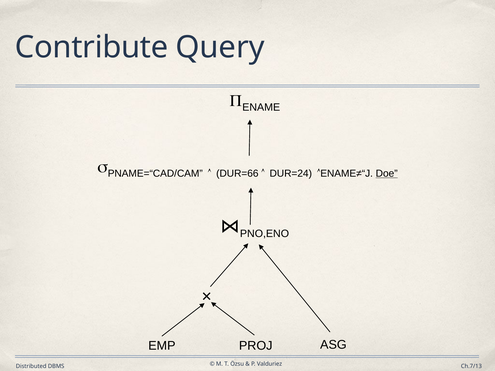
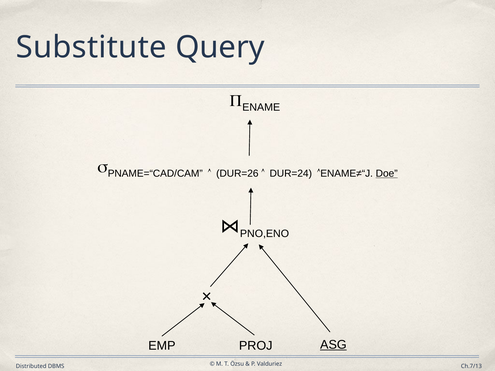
Contribute: Contribute -> Substitute
DUR=66: DUR=66 -> DUR=26
ASG underline: none -> present
